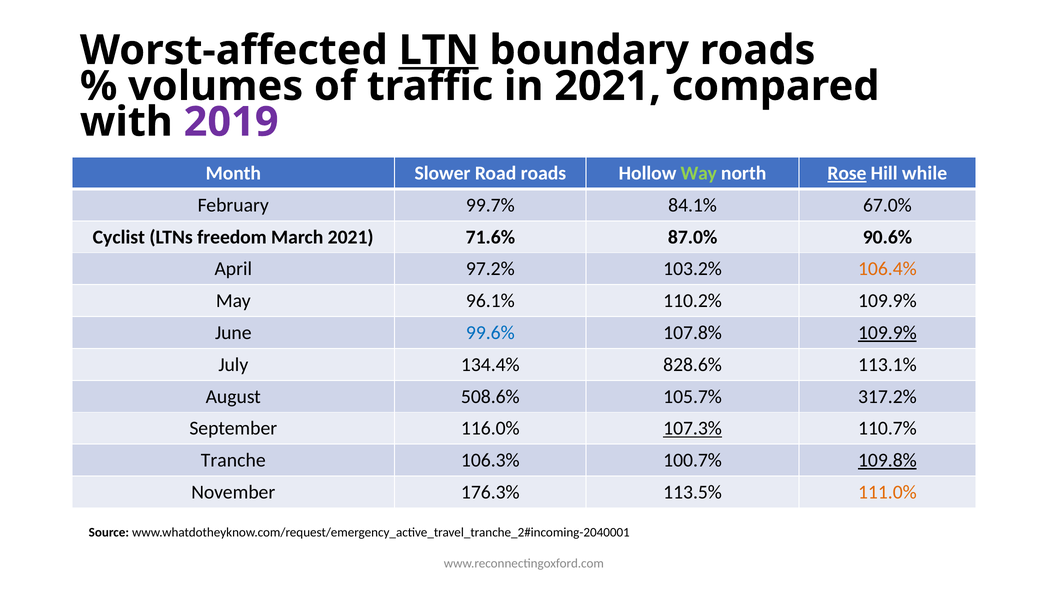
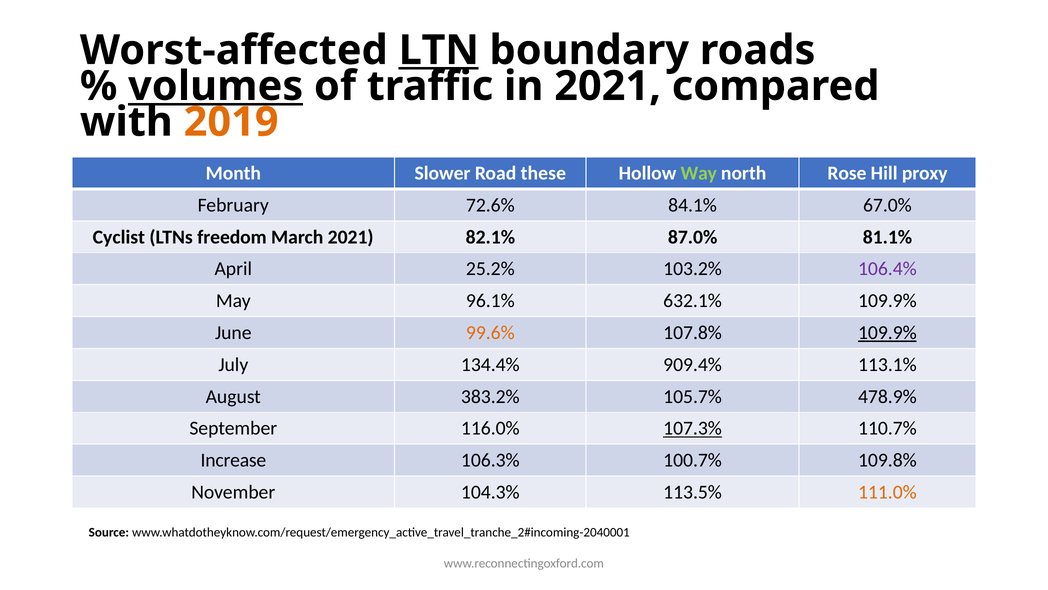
volumes underline: none -> present
2019 colour: purple -> orange
Road roads: roads -> these
Rose underline: present -> none
while: while -> proxy
99.7%: 99.7% -> 72.6%
71.6%: 71.6% -> 82.1%
90.6%: 90.6% -> 81.1%
97.2%: 97.2% -> 25.2%
106.4% colour: orange -> purple
110.2%: 110.2% -> 632.1%
99.6% colour: blue -> orange
828.6%: 828.6% -> 909.4%
508.6%: 508.6% -> 383.2%
317.2%: 317.2% -> 478.9%
Tranche: Tranche -> Increase
109.8% underline: present -> none
176.3%: 176.3% -> 104.3%
